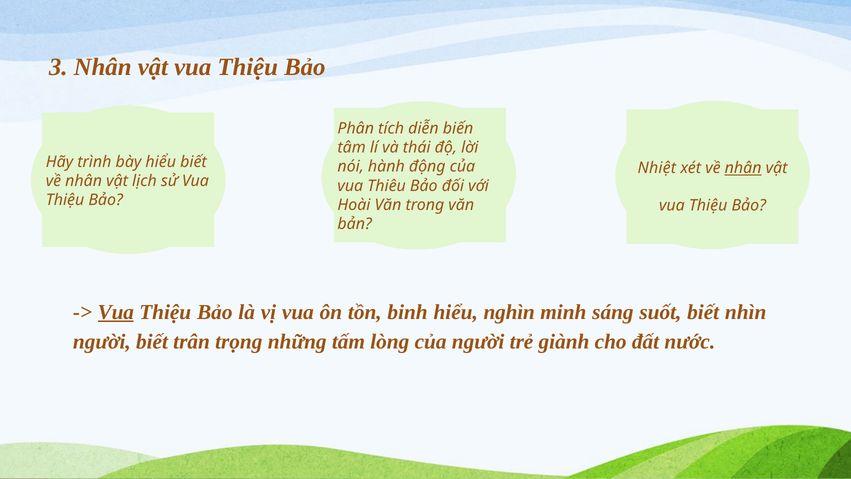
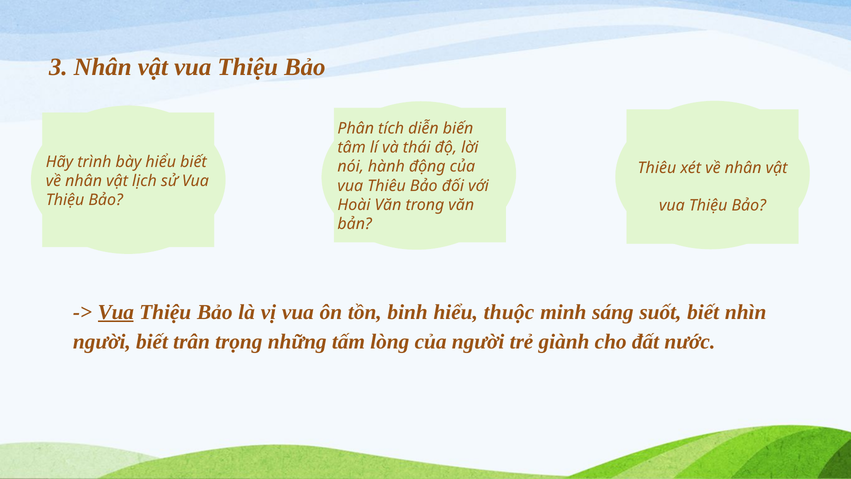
Nhiệt at (657, 168): Nhiệt -> Thiêu
nhân at (743, 168) underline: present -> none
nghìn: nghìn -> thuộc
